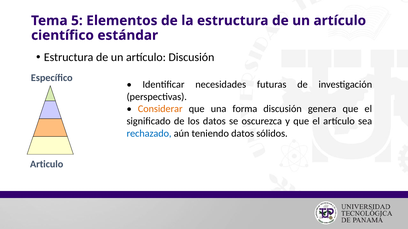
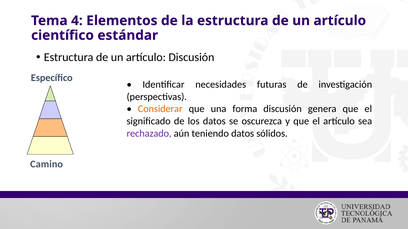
5: 5 -> 4
rechazado colour: blue -> purple
Articulo: Articulo -> Camino
